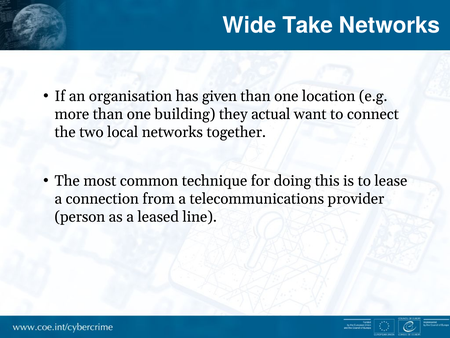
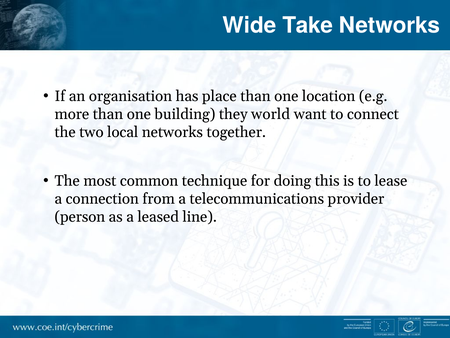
given: given -> place
actual: actual -> world
